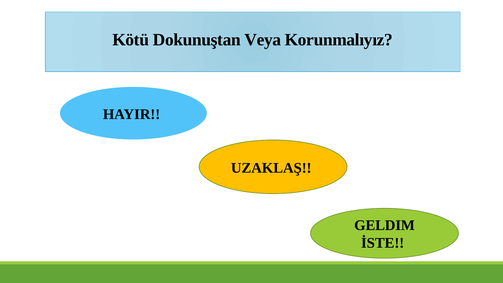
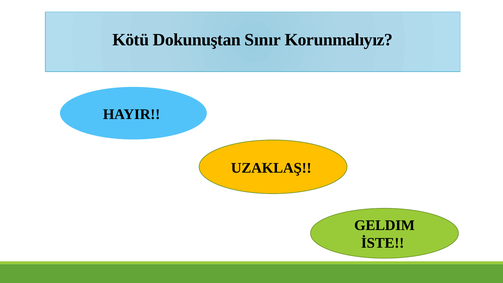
Veya: Veya -> Sınır
